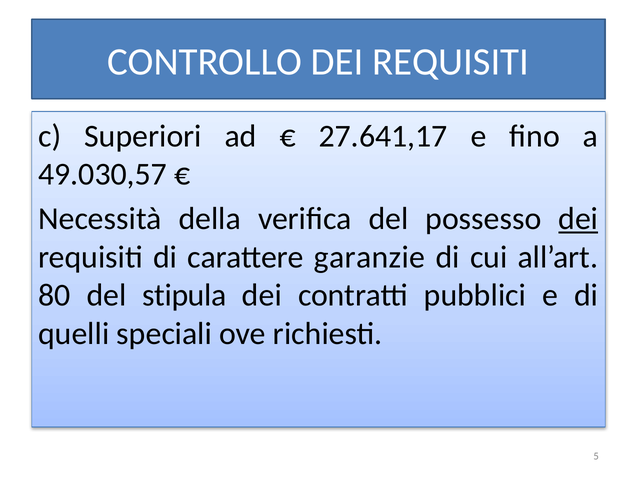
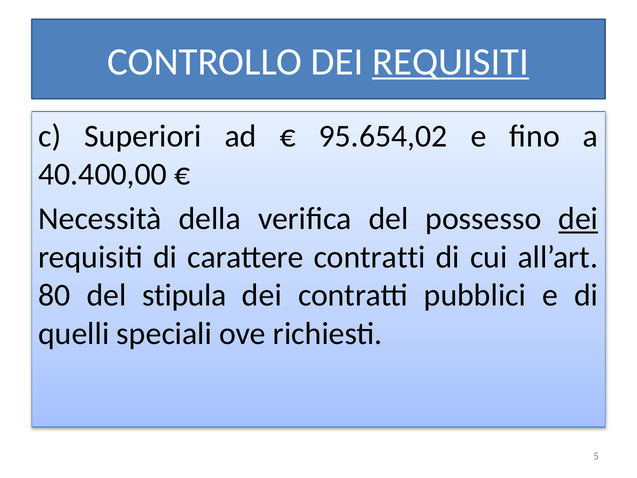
REQUISITI at (451, 62) underline: none -> present
27.641,17: 27.641,17 -> 95.654,02
49.030,57: 49.030,57 -> 40.400,00
carattere garanzie: garanzie -> contratti
